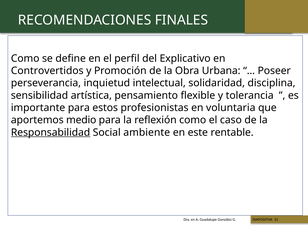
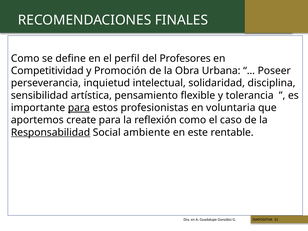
Explicativo: Explicativo -> Profesores
Controvertidos: Controvertidos -> Competitividad
para at (79, 108) underline: none -> present
medio: medio -> create
